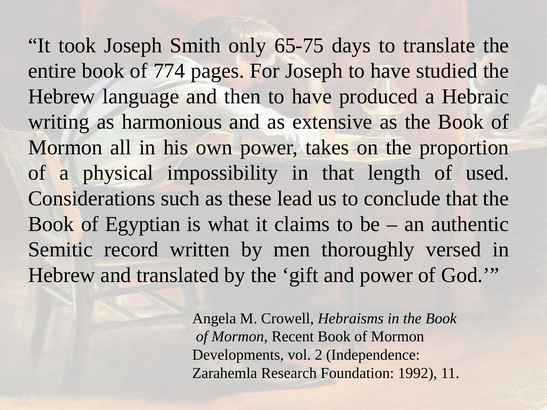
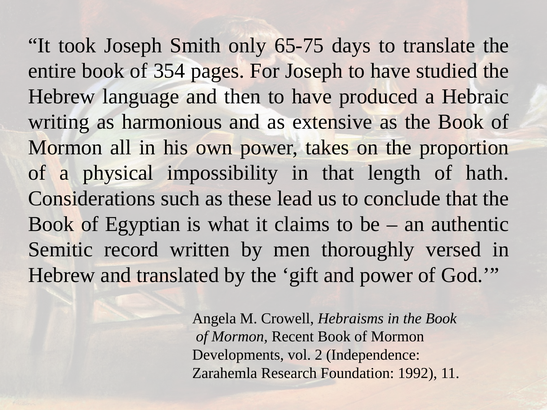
774: 774 -> 354
used: used -> hath
